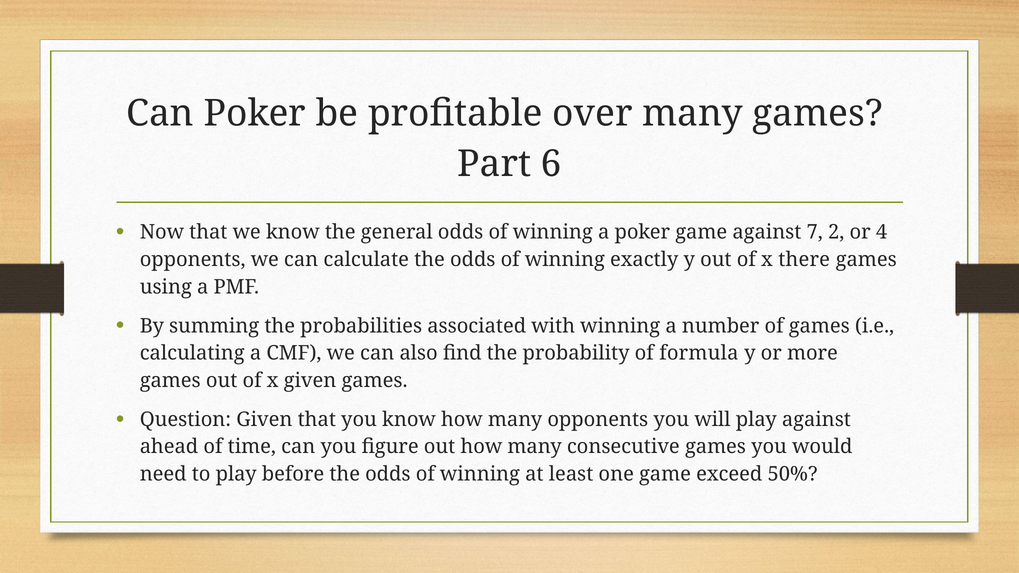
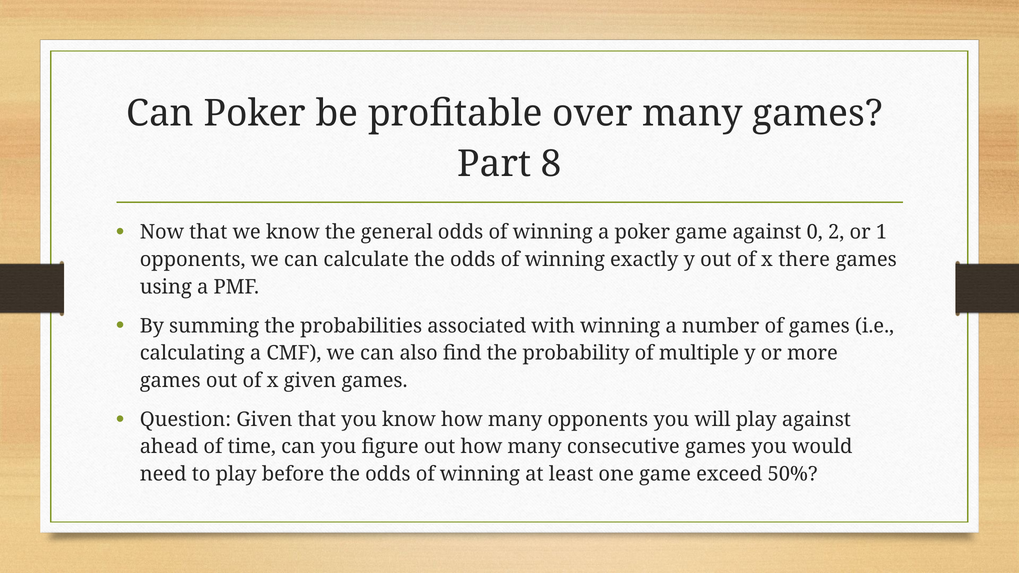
6: 6 -> 8
7: 7 -> 0
4: 4 -> 1
formula: formula -> multiple
